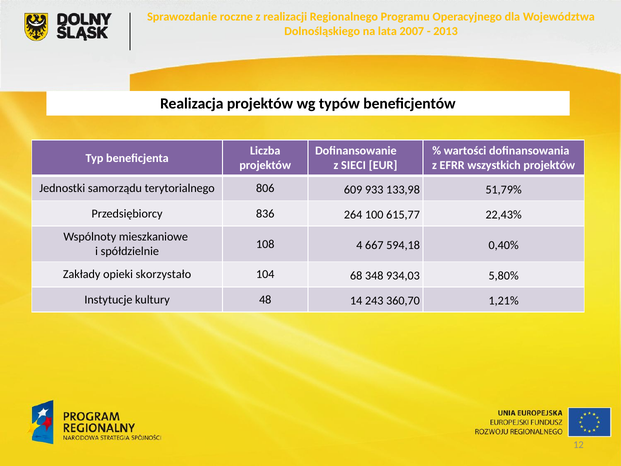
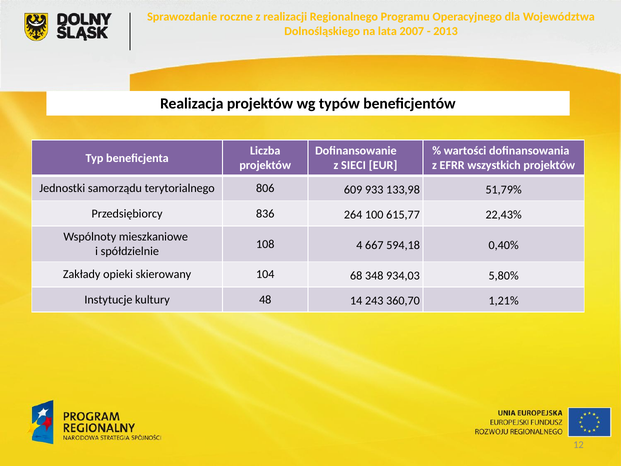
skorzystało: skorzystało -> skierowany
